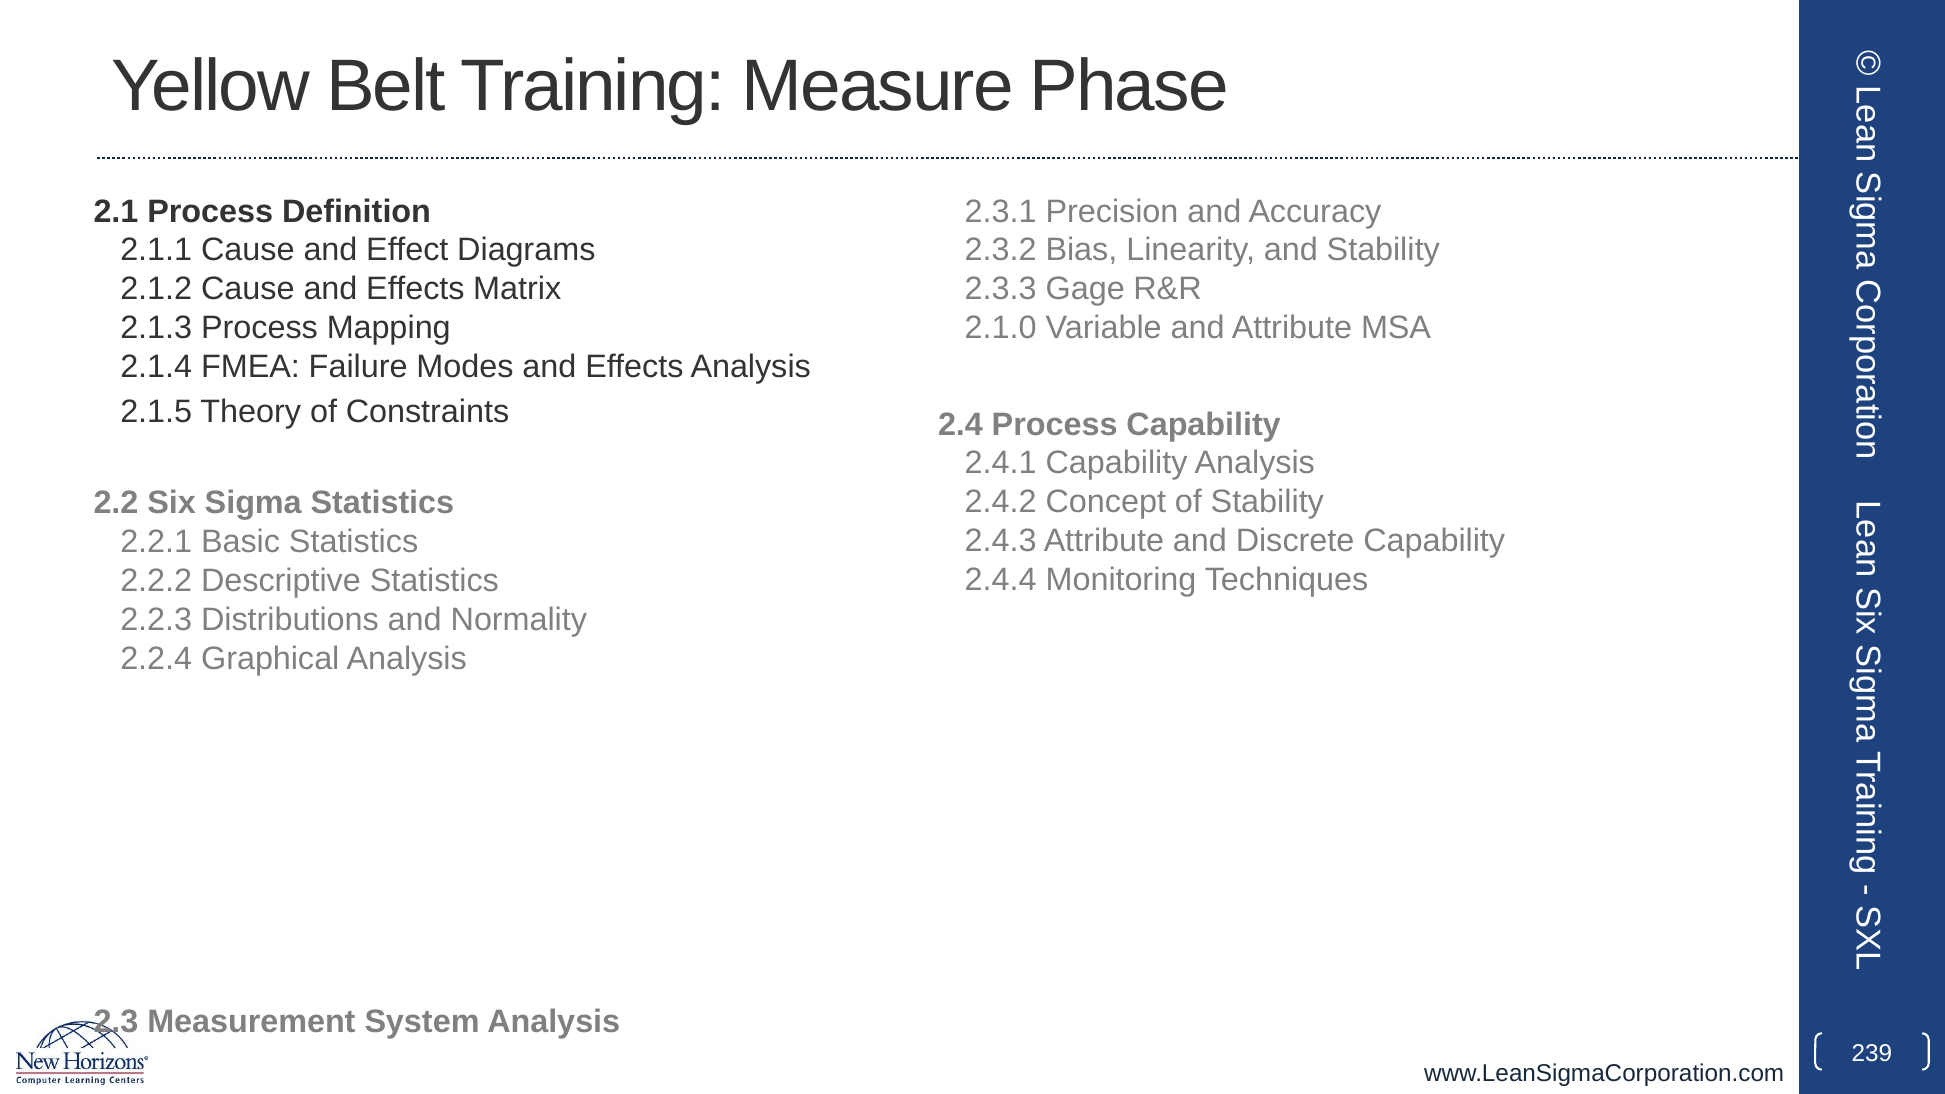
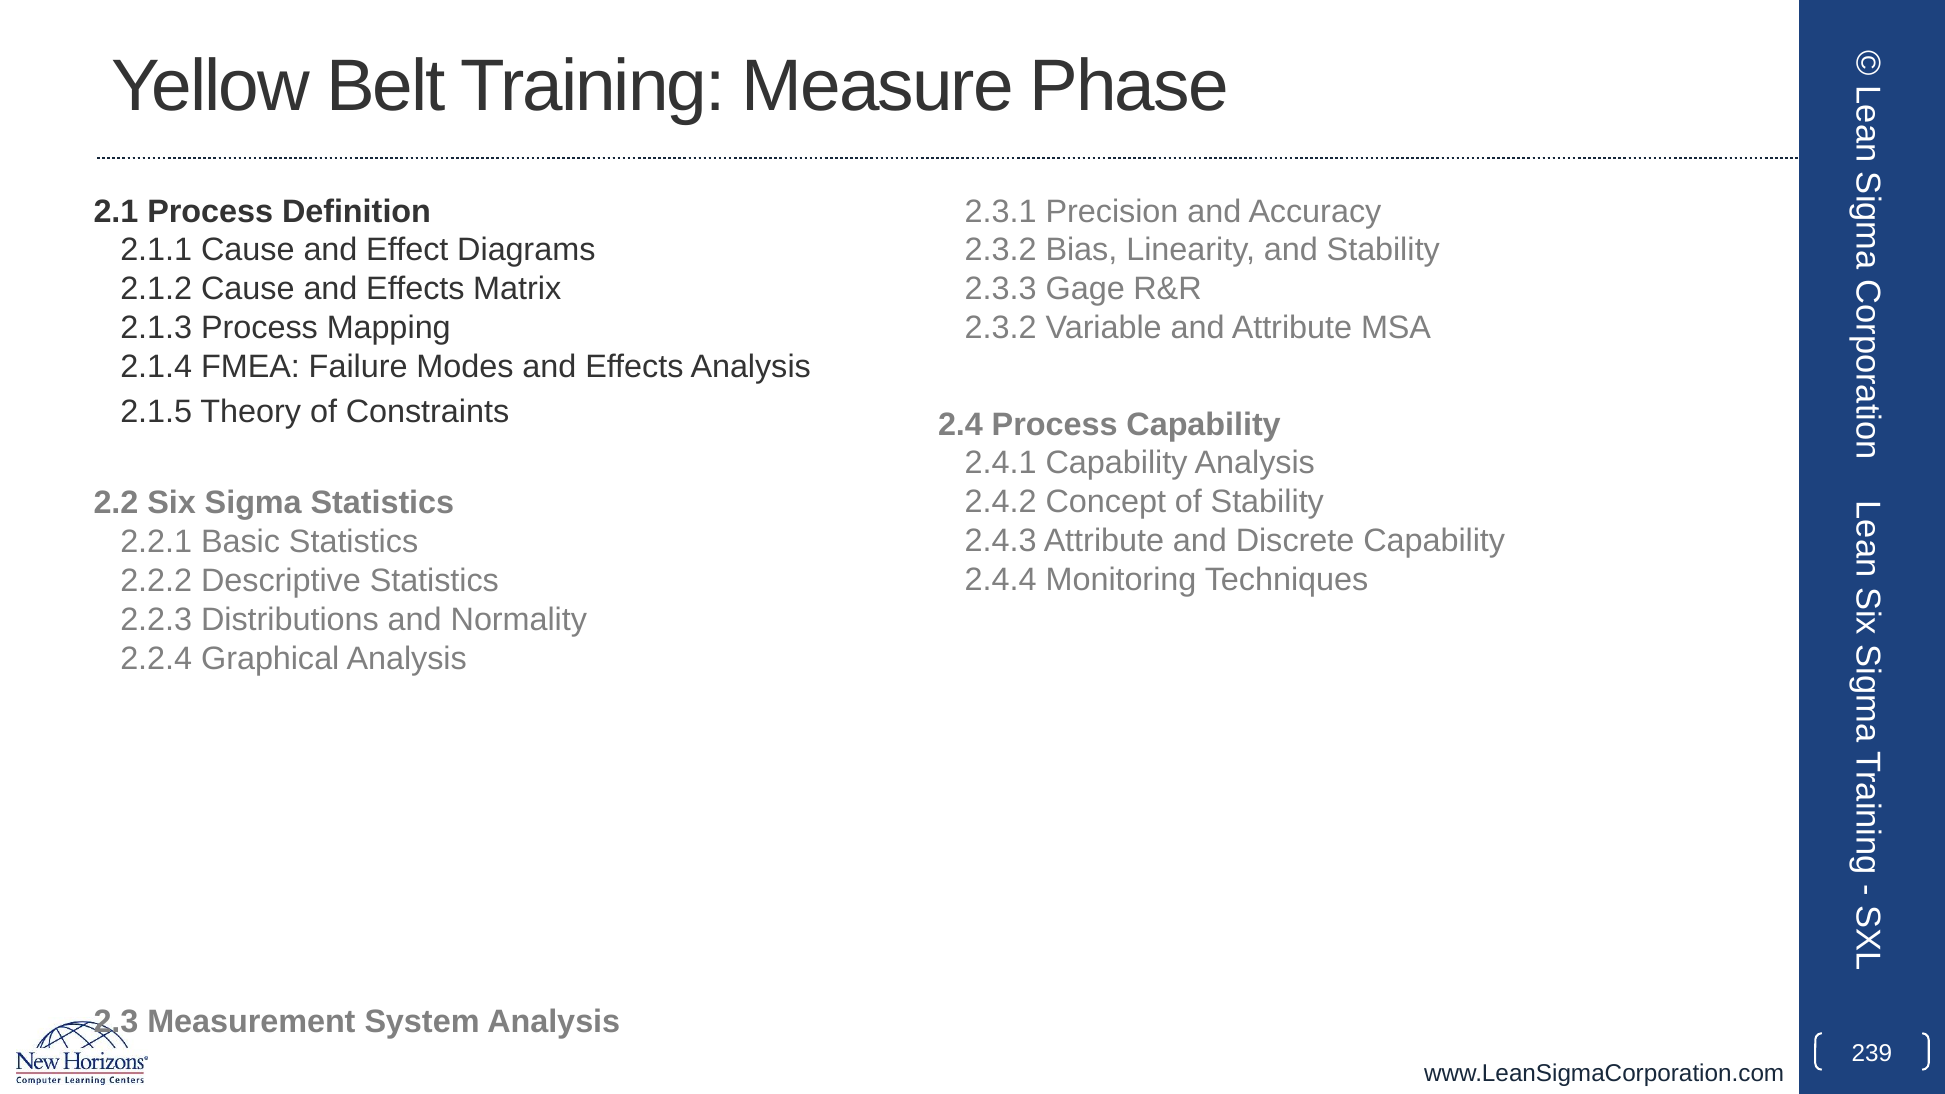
2.1.0 at (1001, 328): 2.1.0 -> 2.3.2
